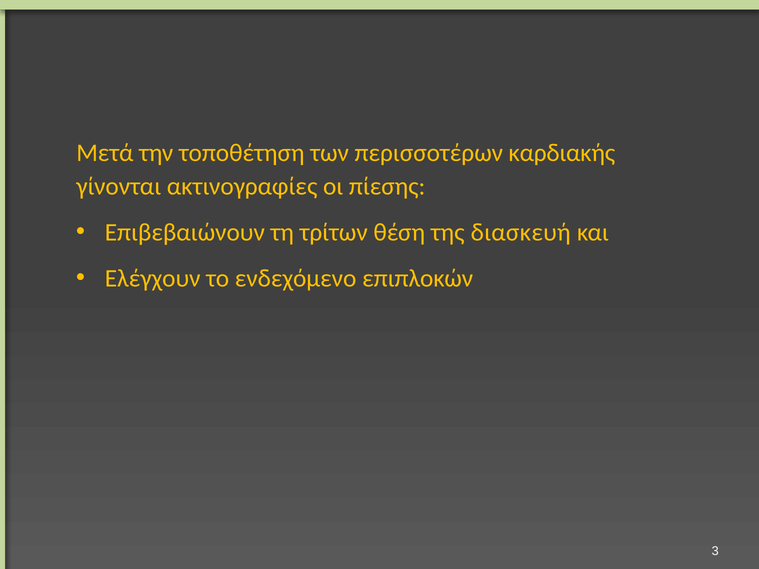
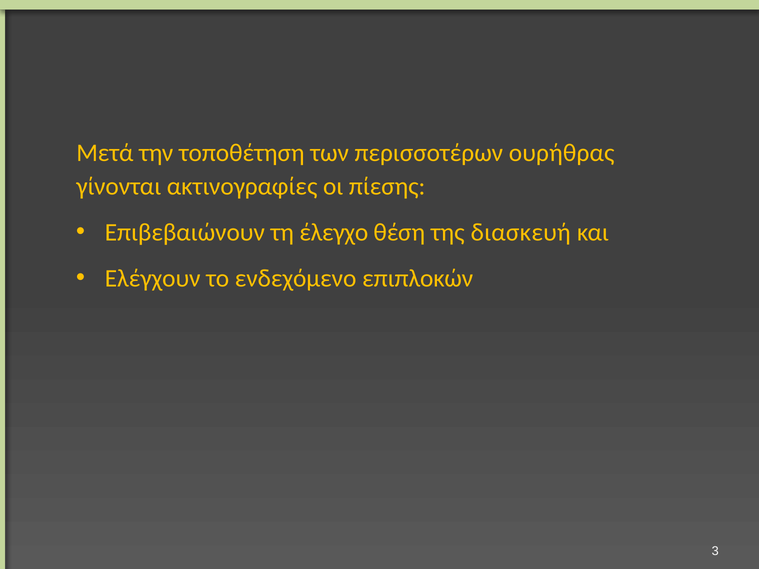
καρδιακής: καρδιακής -> ουρήθρας
τρίτων: τρίτων -> έλεγχο
